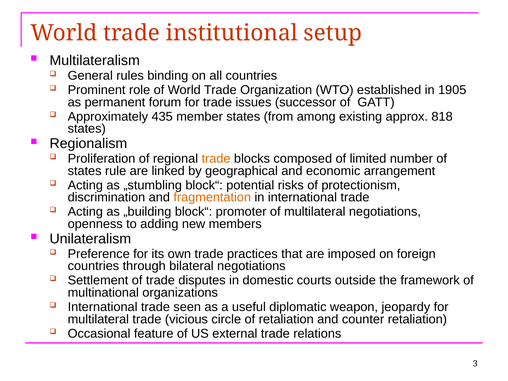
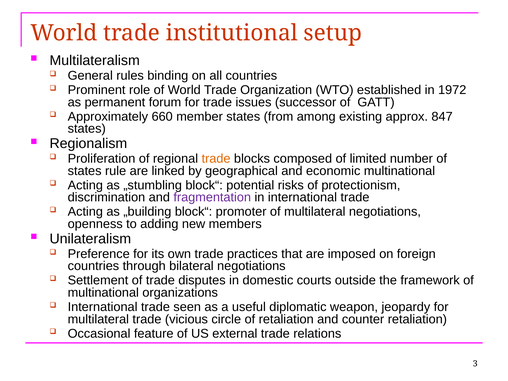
1905: 1905 -> 1972
435: 435 -> 660
818: 818 -> 847
economic arrangement: arrangement -> multinational
fragmentation colour: orange -> purple
